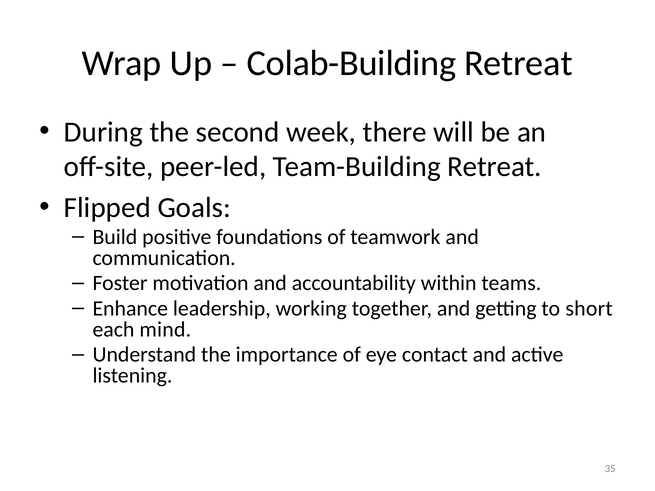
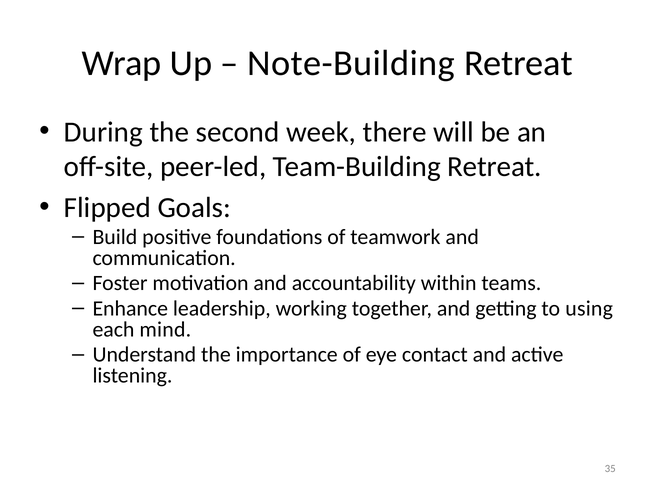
Colab-Building: Colab-Building -> Note-Building
short: short -> using
